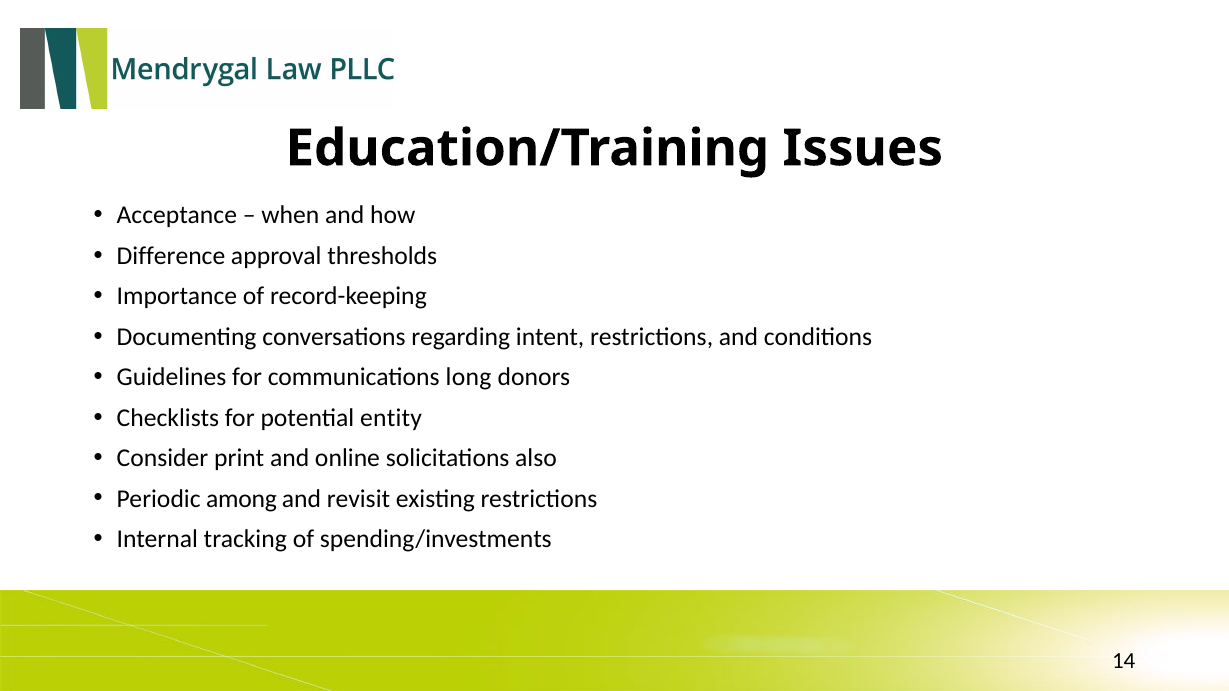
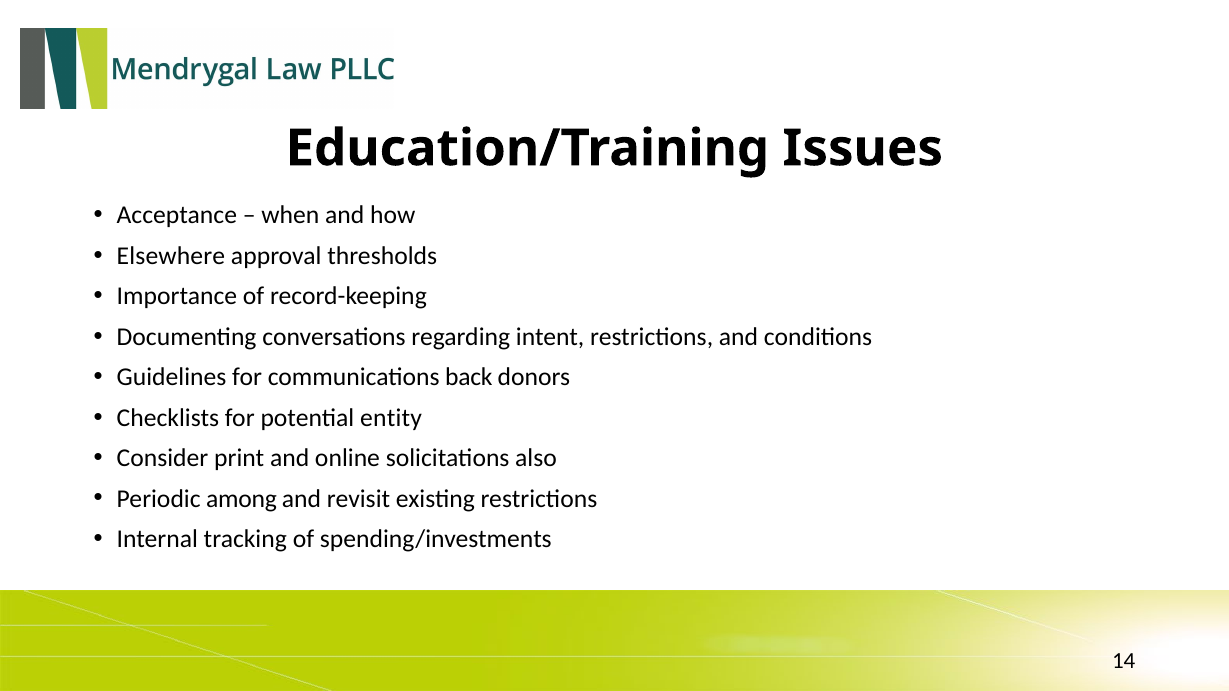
Difference: Difference -> Elsewhere
long: long -> back
